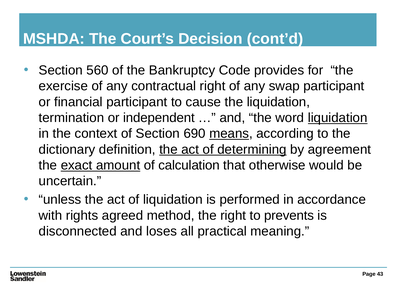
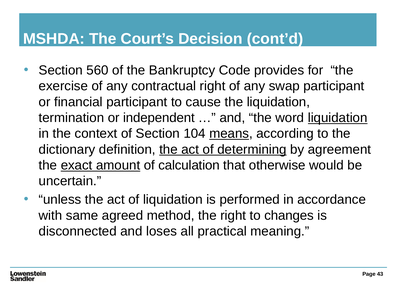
690: 690 -> 104
rights: rights -> same
prevents: prevents -> changes
